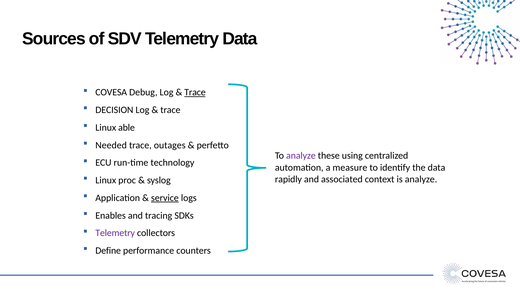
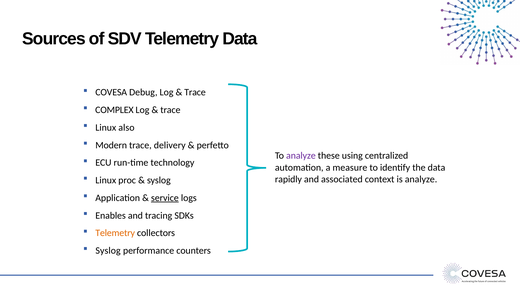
Trace at (195, 92) underline: present -> none
DECISION: DECISION -> COMPLEX
able: able -> also
Needed: Needed -> Modern
outages: outages -> delivery
Telemetry at (115, 233) colour: purple -> orange
Define at (108, 250): Define -> Syslog
